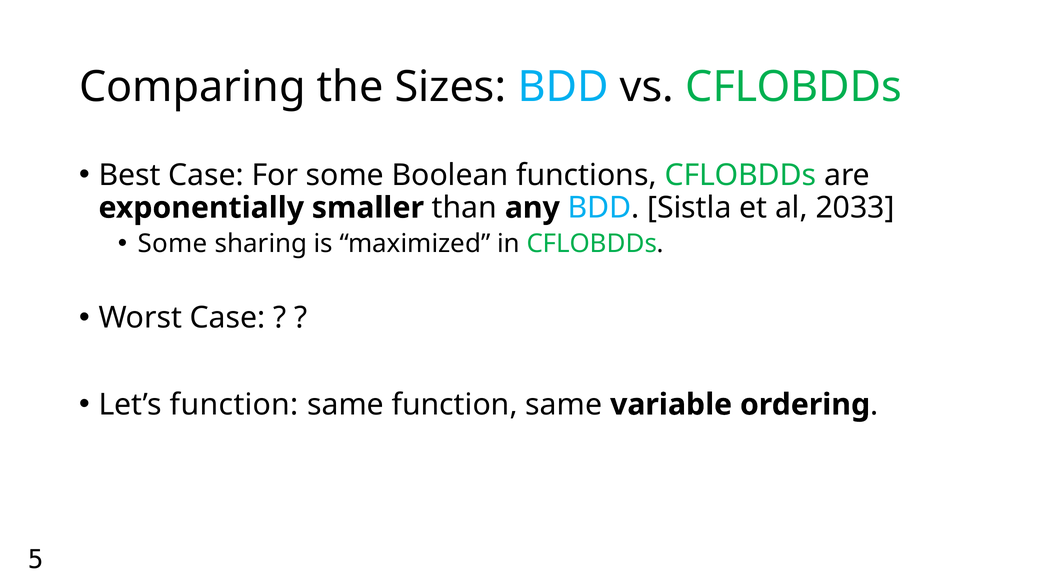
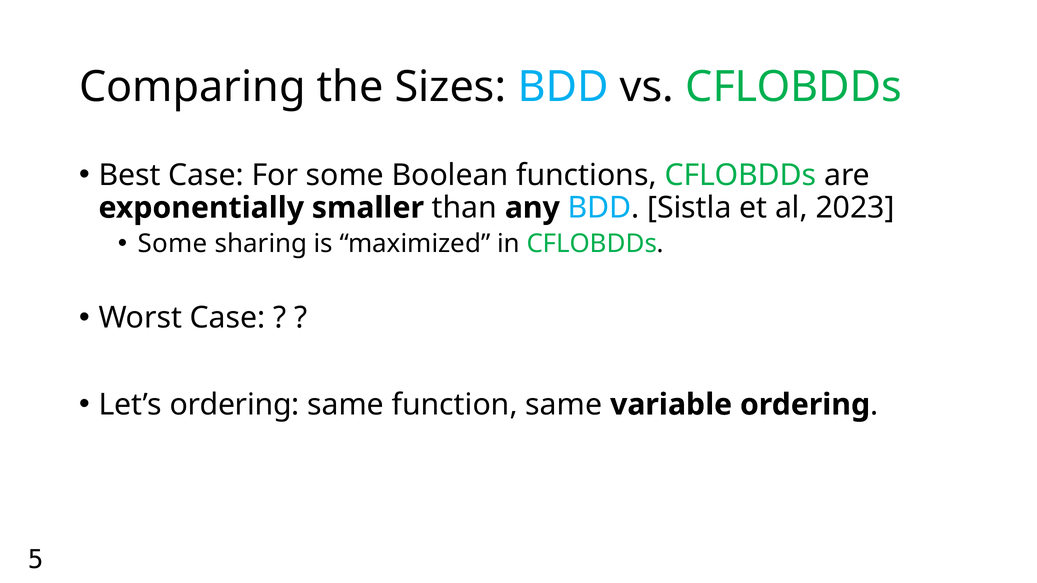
2033: 2033 -> 2023
Let’s function: function -> ordering
